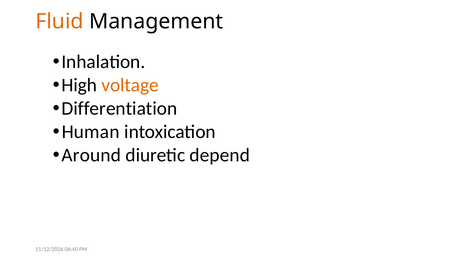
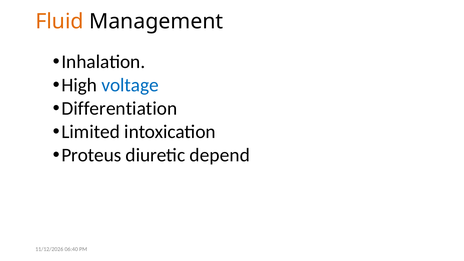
voltage colour: orange -> blue
Human: Human -> Limited
Around: Around -> Proteus
